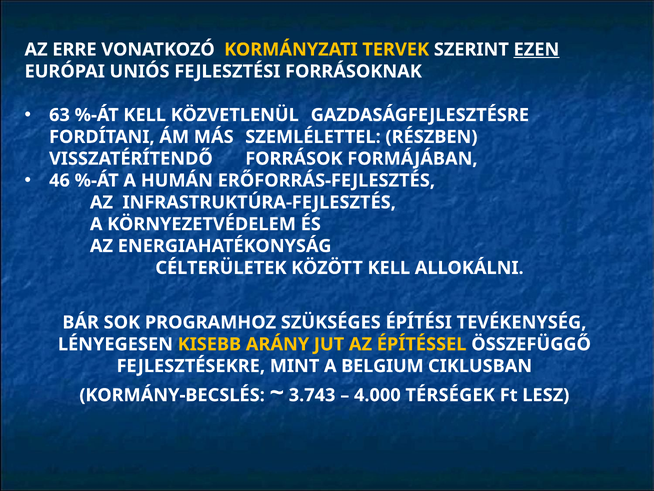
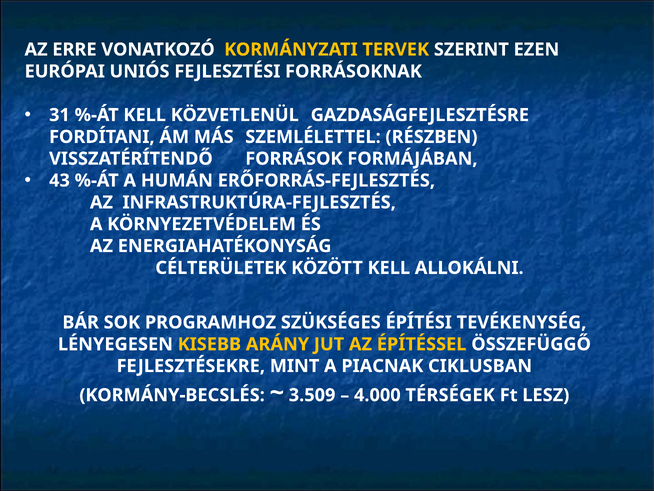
EZEN underline: present -> none
63: 63 -> 31
46: 46 -> 43
BELGIUM: BELGIUM -> PIACNAK
3.743: 3.743 -> 3.509
